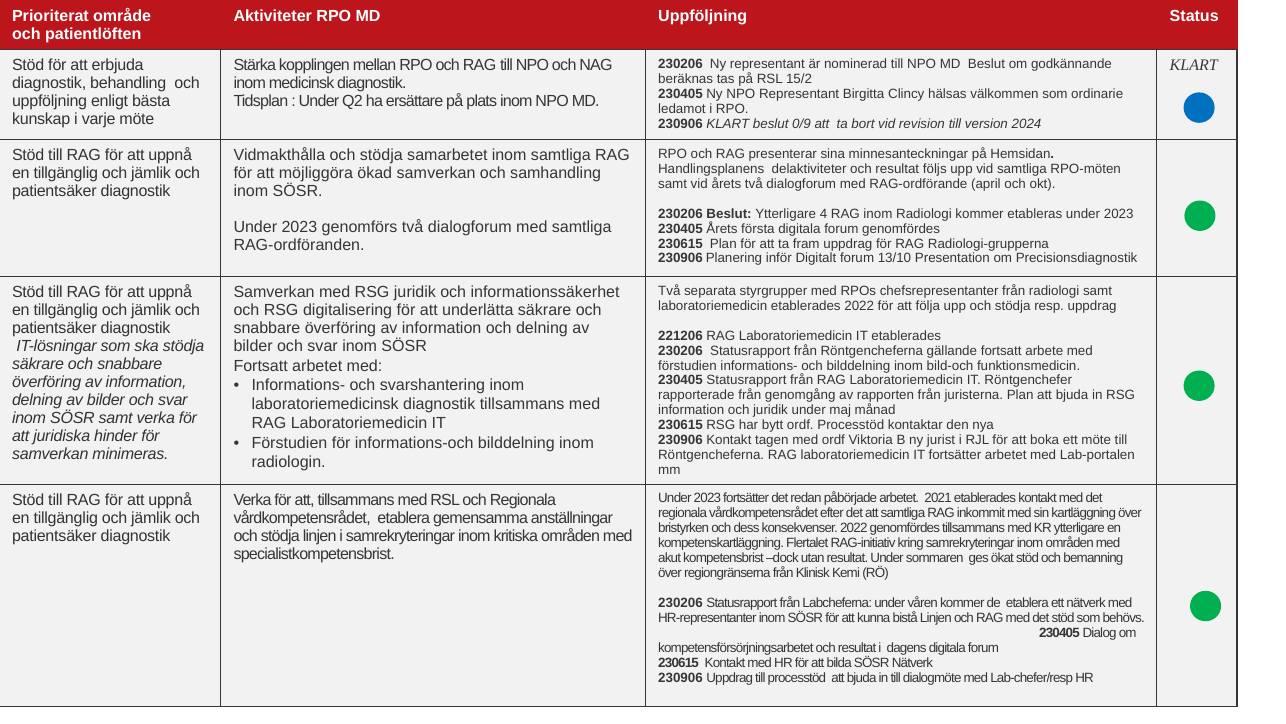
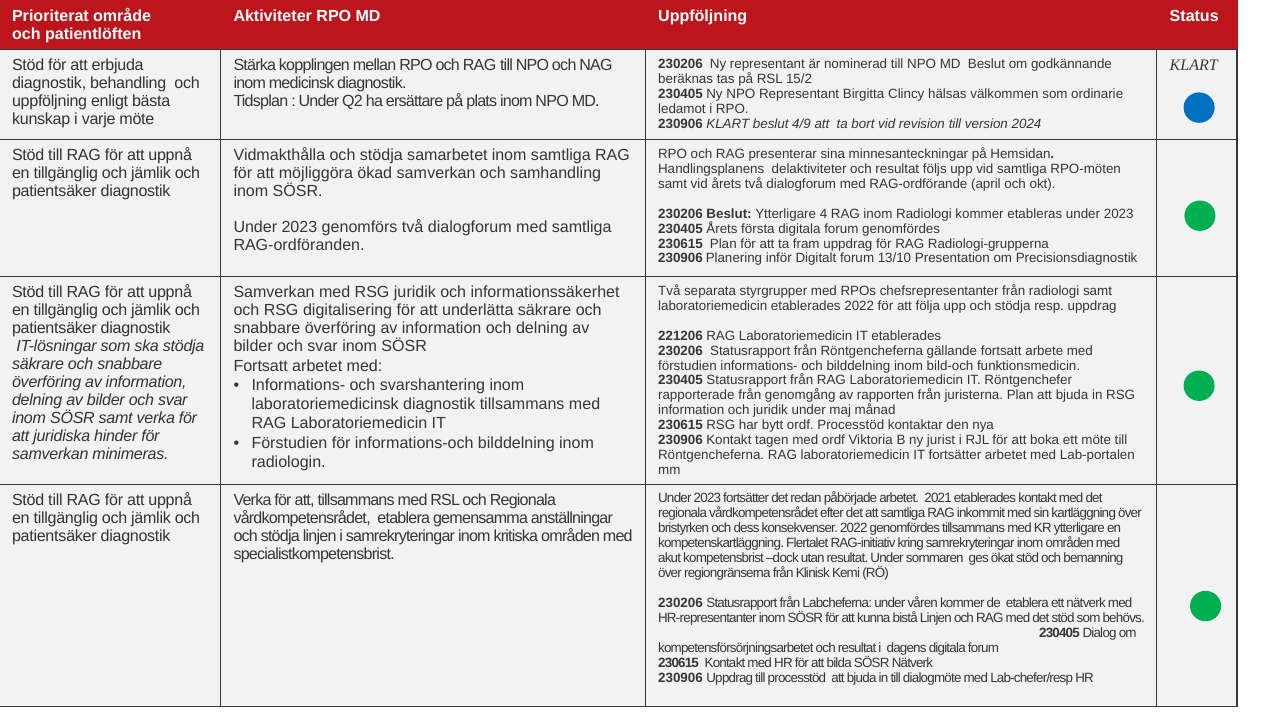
0/9: 0/9 -> 4/9
